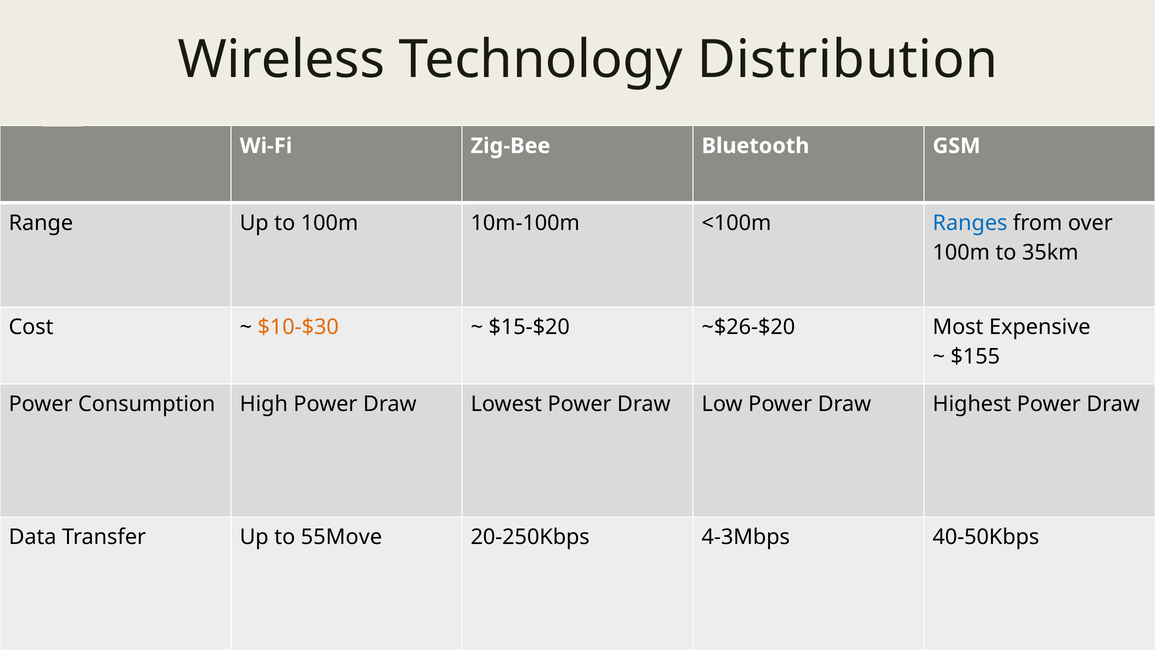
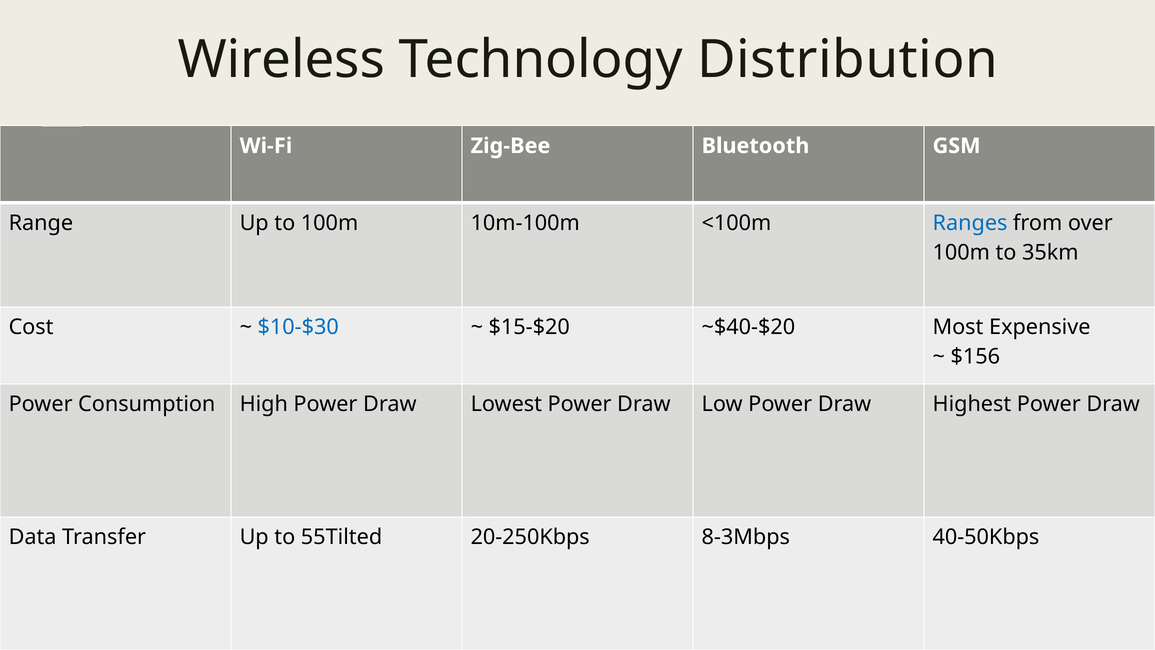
$10-$30 colour: orange -> blue
~$26-$20: ~$26-$20 -> ~$40-$20
$155: $155 -> $156
55Move: 55Move -> 55Tilted
4-3Mbps: 4-3Mbps -> 8-3Mbps
